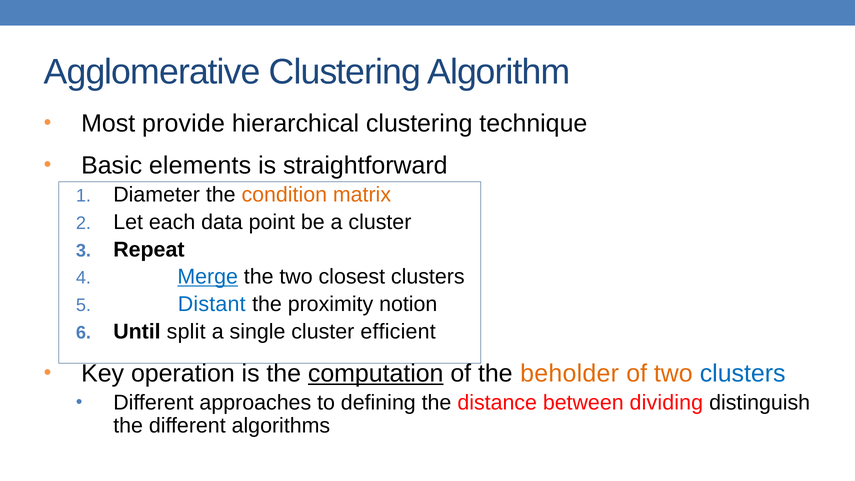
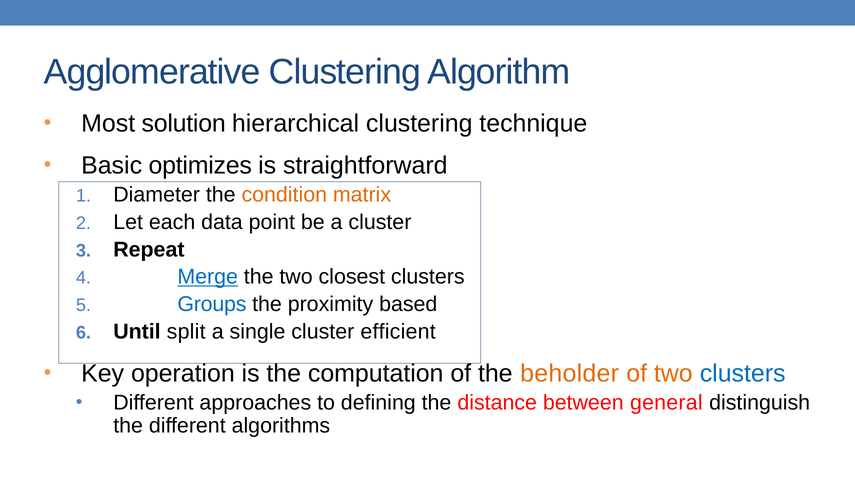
provide: provide -> solution
elements: elements -> optimizes
Distant: Distant -> Groups
notion: notion -> based
computation underline: present -> none
dividing: dividing -> general
